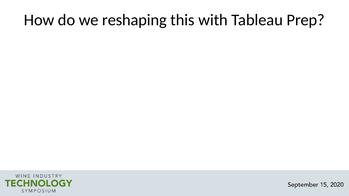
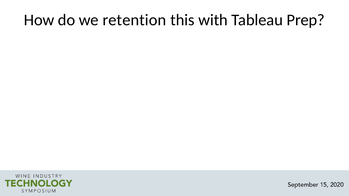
reshaping: reshaping -> retention
